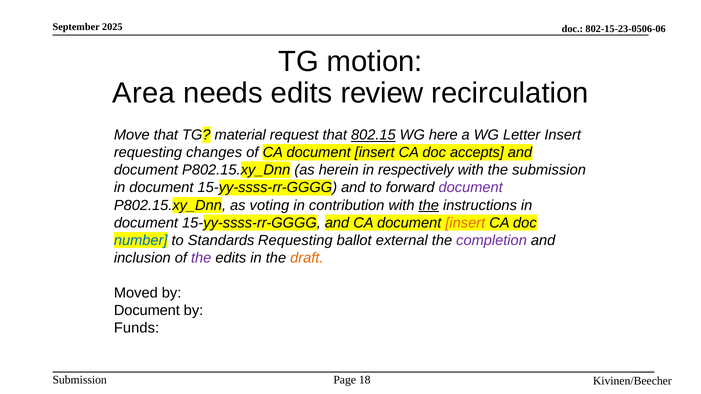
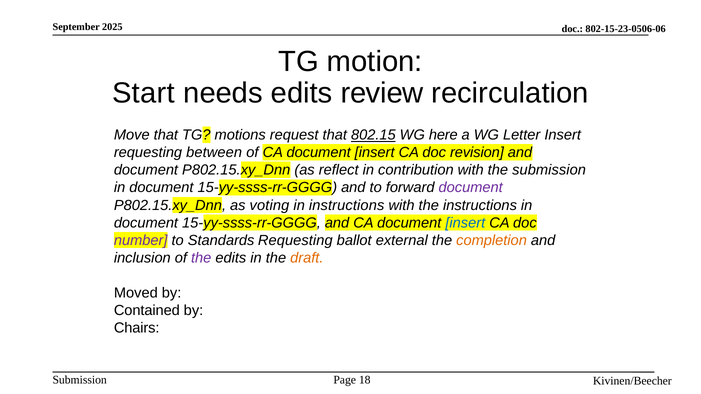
Area: Area -> Start
material: material -> motions
changes: changes -> between
accepts: accepts -> revision
herein: herein -> reflect
respectively: respectively -> contribution
in contribution: contribution -> instructions
the at (429, 205) underline: present -> none
insert at (465, 223) colour: orange -> blue
number colour: blue -> purple
completion colour: purple -> orange
Document at (147, 311): Document -> Contained
Funds: Funds -> Chairs
